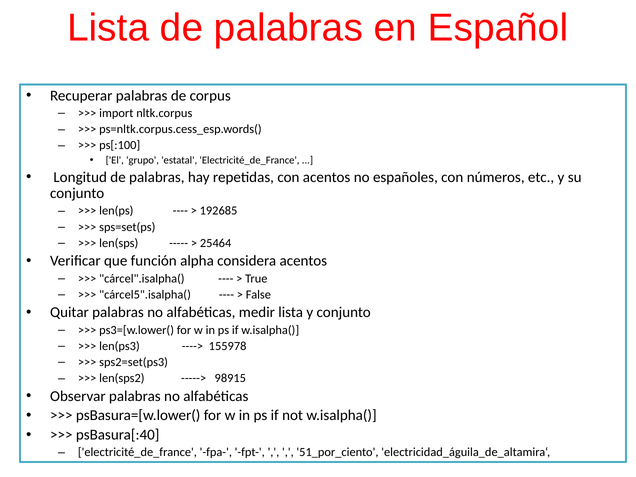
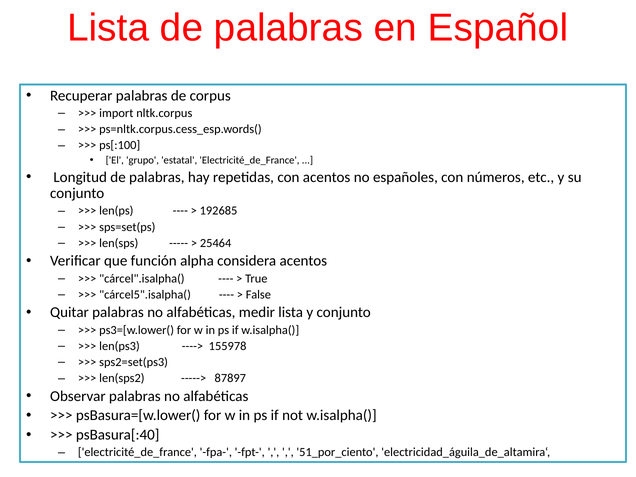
98915: 98915 -> 87897
